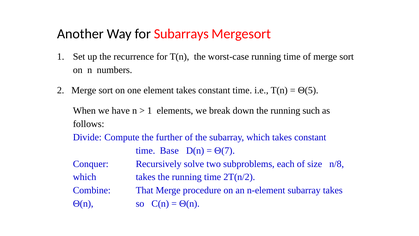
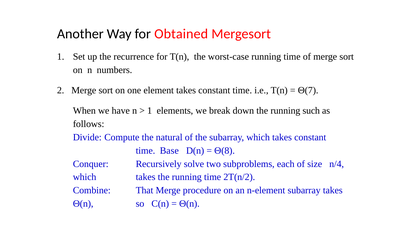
Subarrays: Subarrays -> Obtained
Θ(5: Θ(5 -> Θ(7
further: further -> natural
Θ(7: Θ(7 -> Θ(8
n/8: n/8 -> n/4
